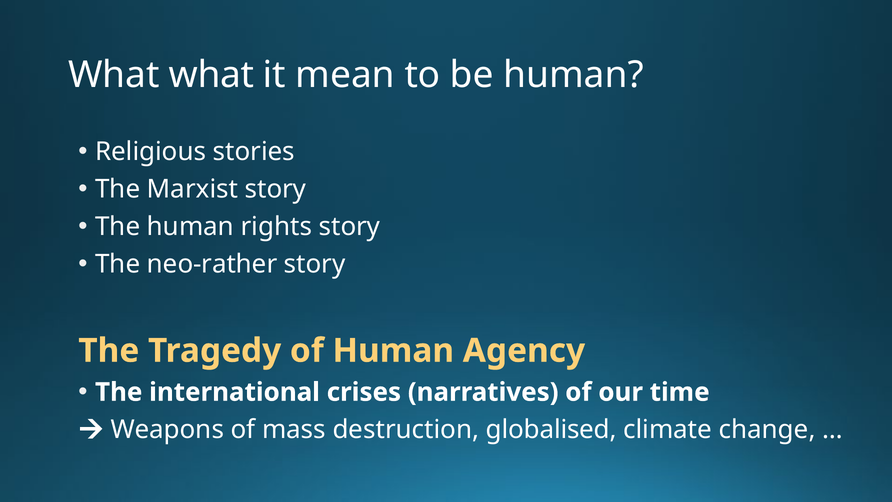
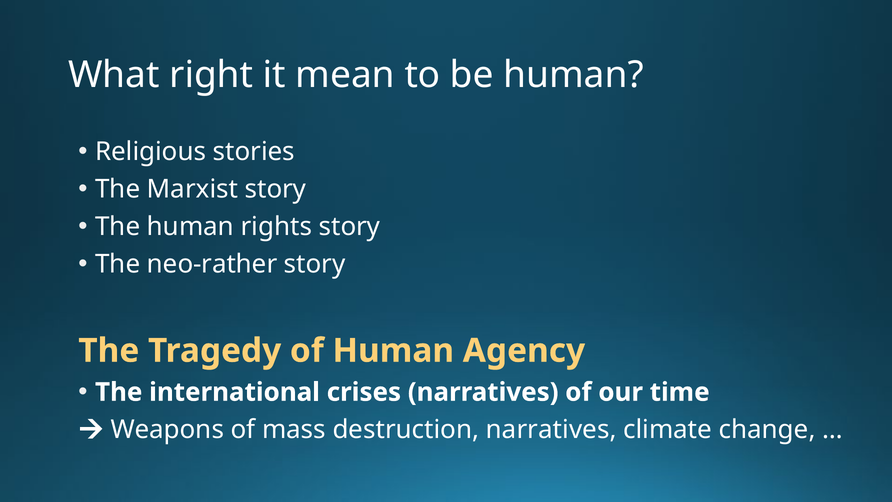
What what: what -> right
destruction globalised: globalised -> narratives
